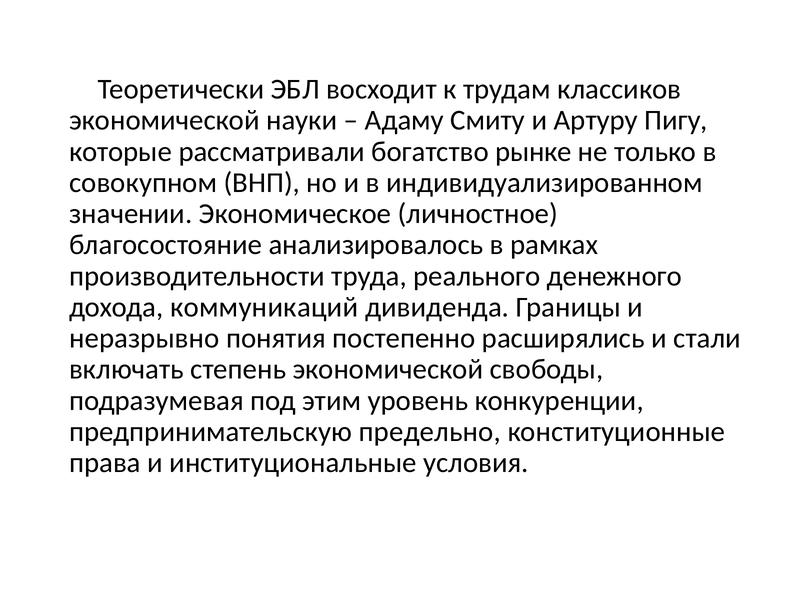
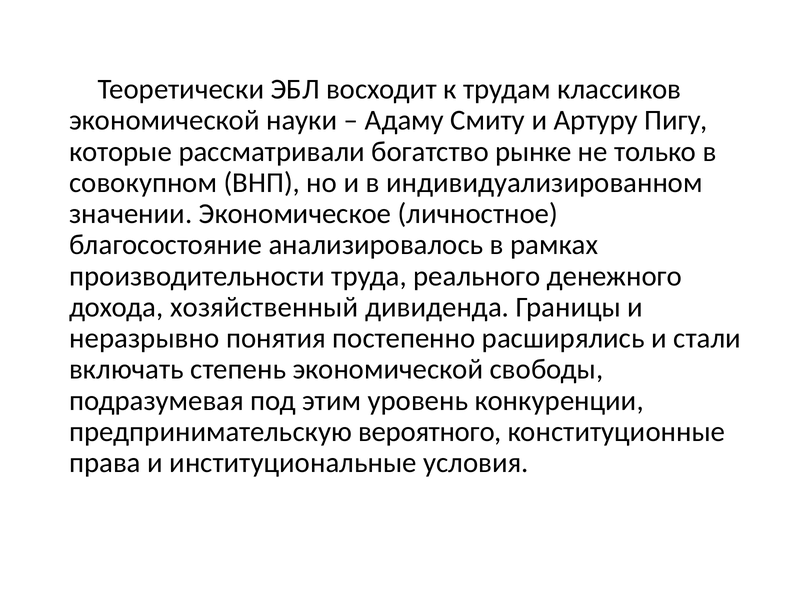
коммуникаций: коммуникаций -> хозяйственный
предельно: предельно -> вероятного
